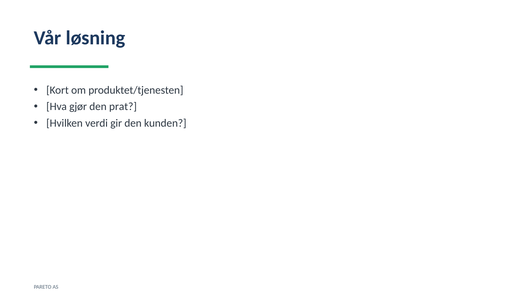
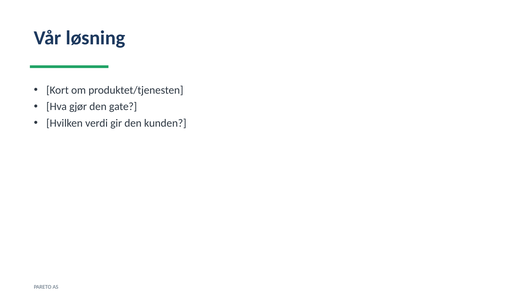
prat: prat -> gate
